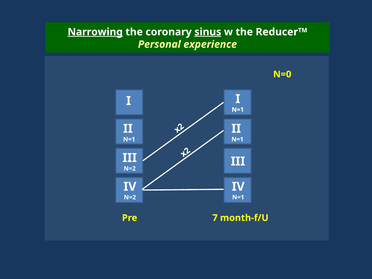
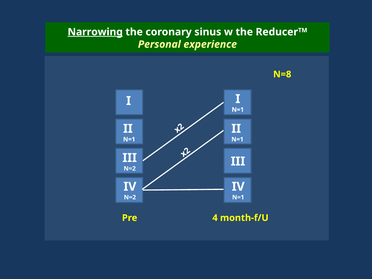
sinus underline: present -> none
N=0: N=0 -> N=8
7: 7 -> 4
